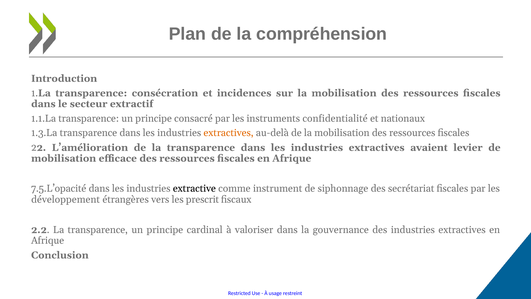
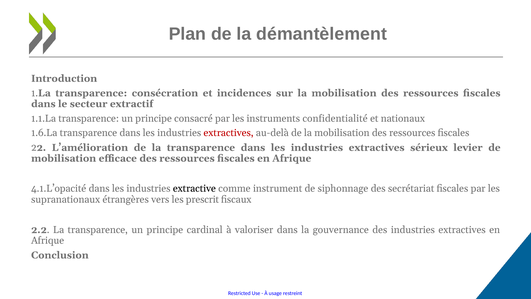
compréhension: compréhension -> démantèlement
1.3.La: 1.3.La -> 1.6.La
extractives at (229, 133) colour: orange -> red
avaient: avaient -> sérieux
7.5.L’opacité: 7.5.L’opacité -> 4.1.L’opacité
développement: développement -> supranationaux
